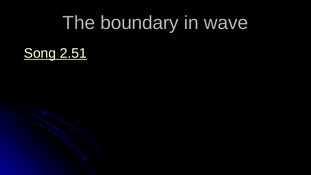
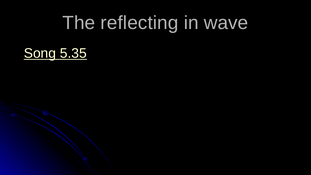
boundary: boundary -> reflecting
2.51: 2.51 -> 5.35
